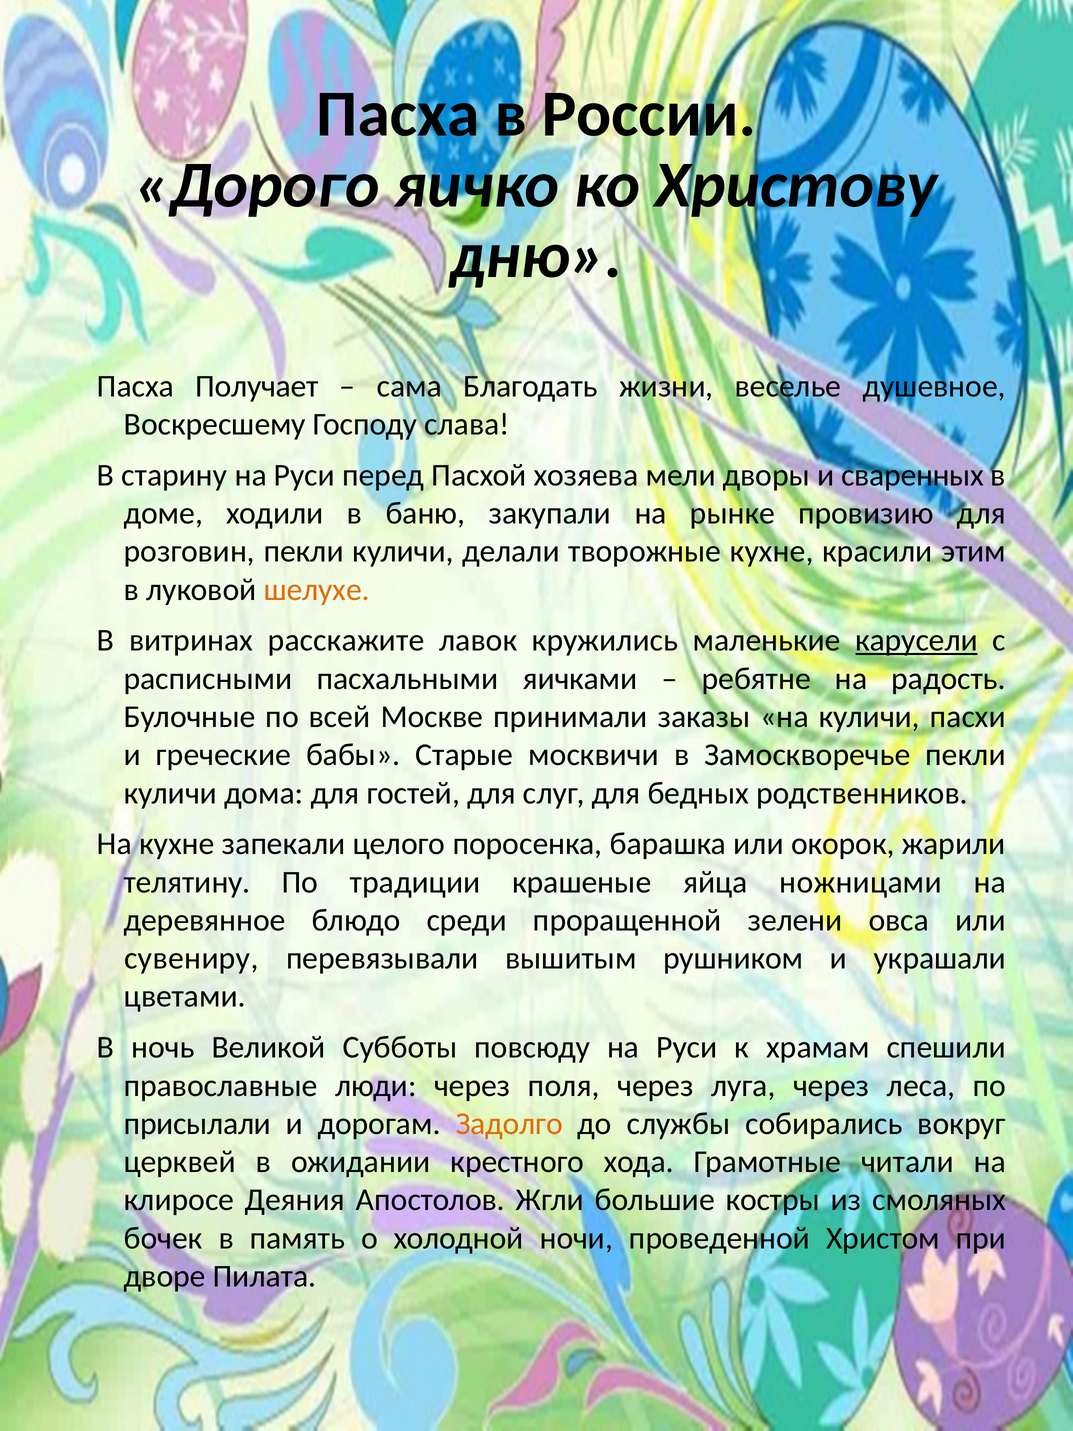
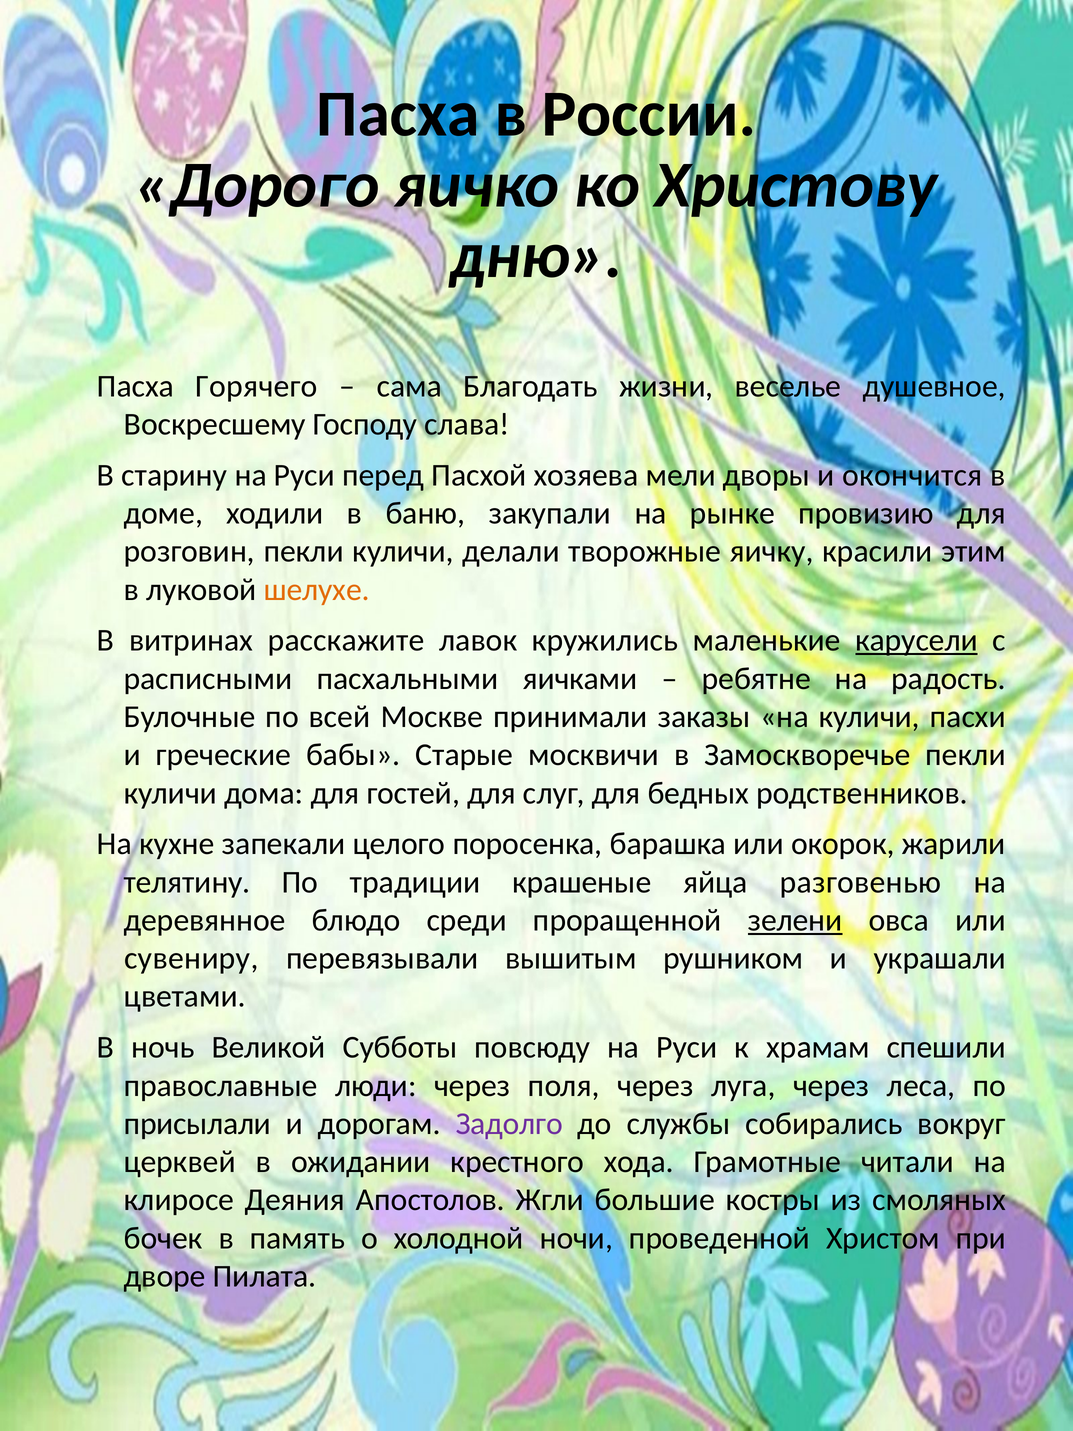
Получает: Получает -> Горячего
сваренных: сваренных -> окончится
творожные кухне: кухне -> яичку
ножницами: ножницами -> разговенью
зелени underline: none -> present
Задолго colour: orange -> purple
